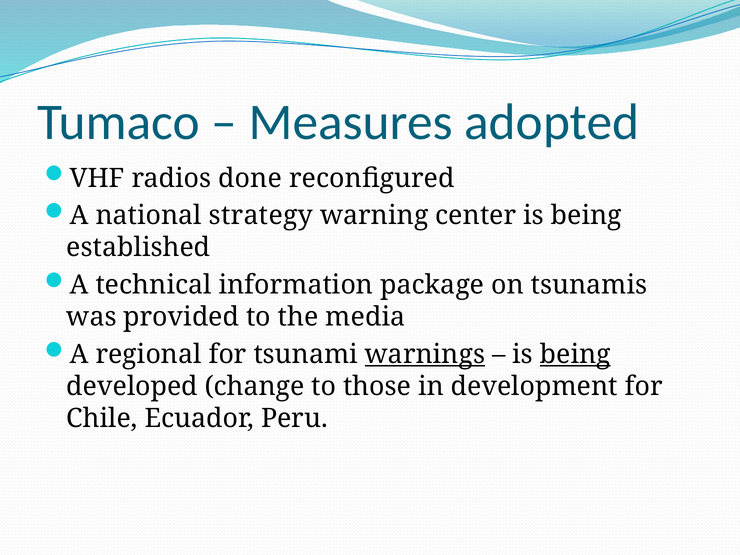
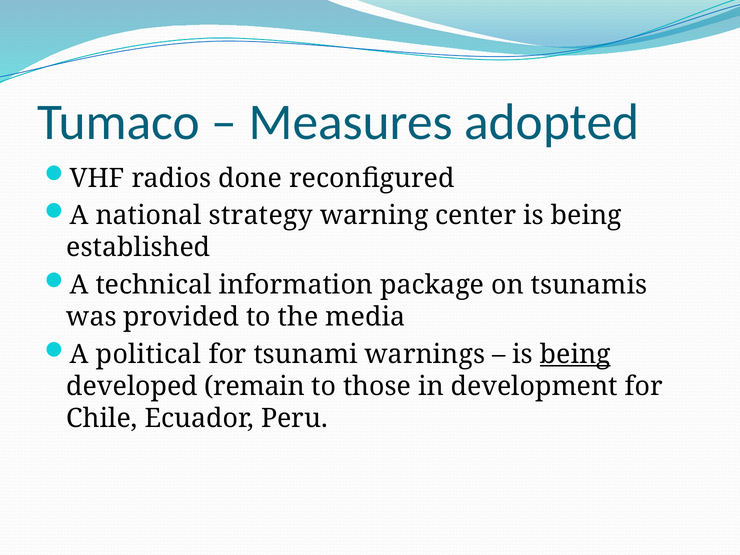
regional: regional -> political
warnings underline: present -> none
change: change -> remain
